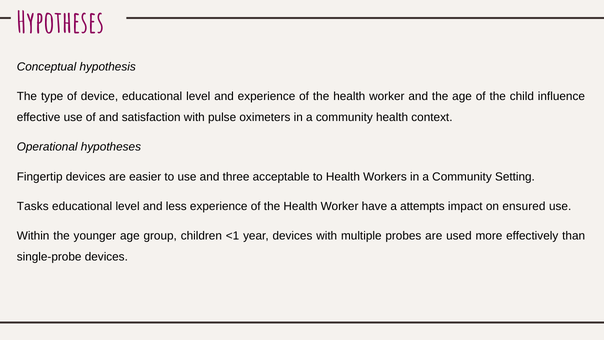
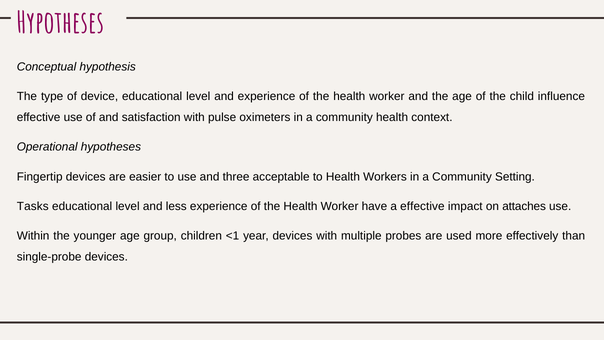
a attempts: attempts -> effective
ensured: ensured -> attaches
